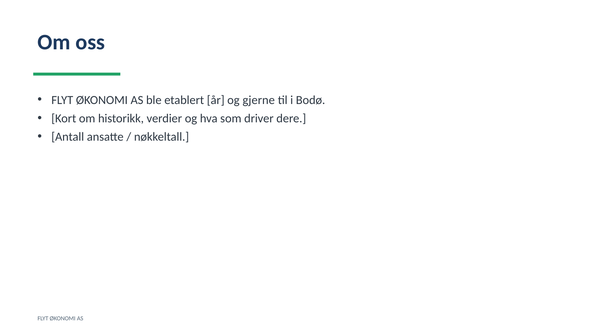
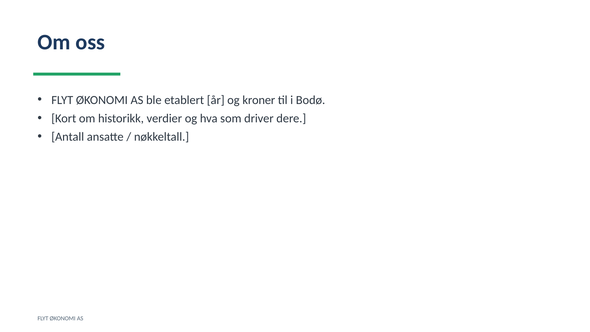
gjerne: gjerne -> kroner
